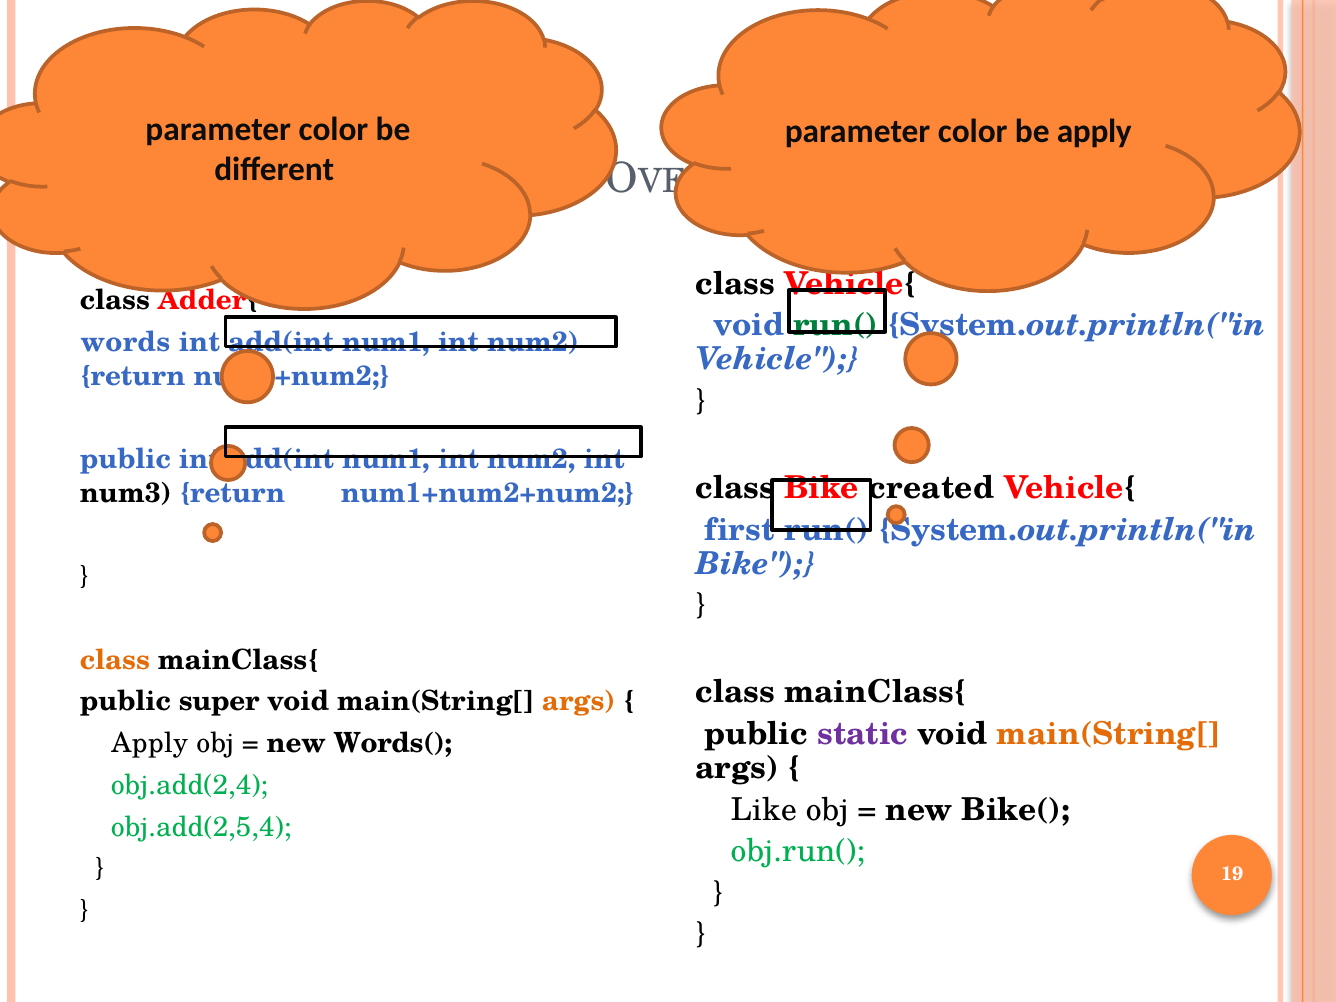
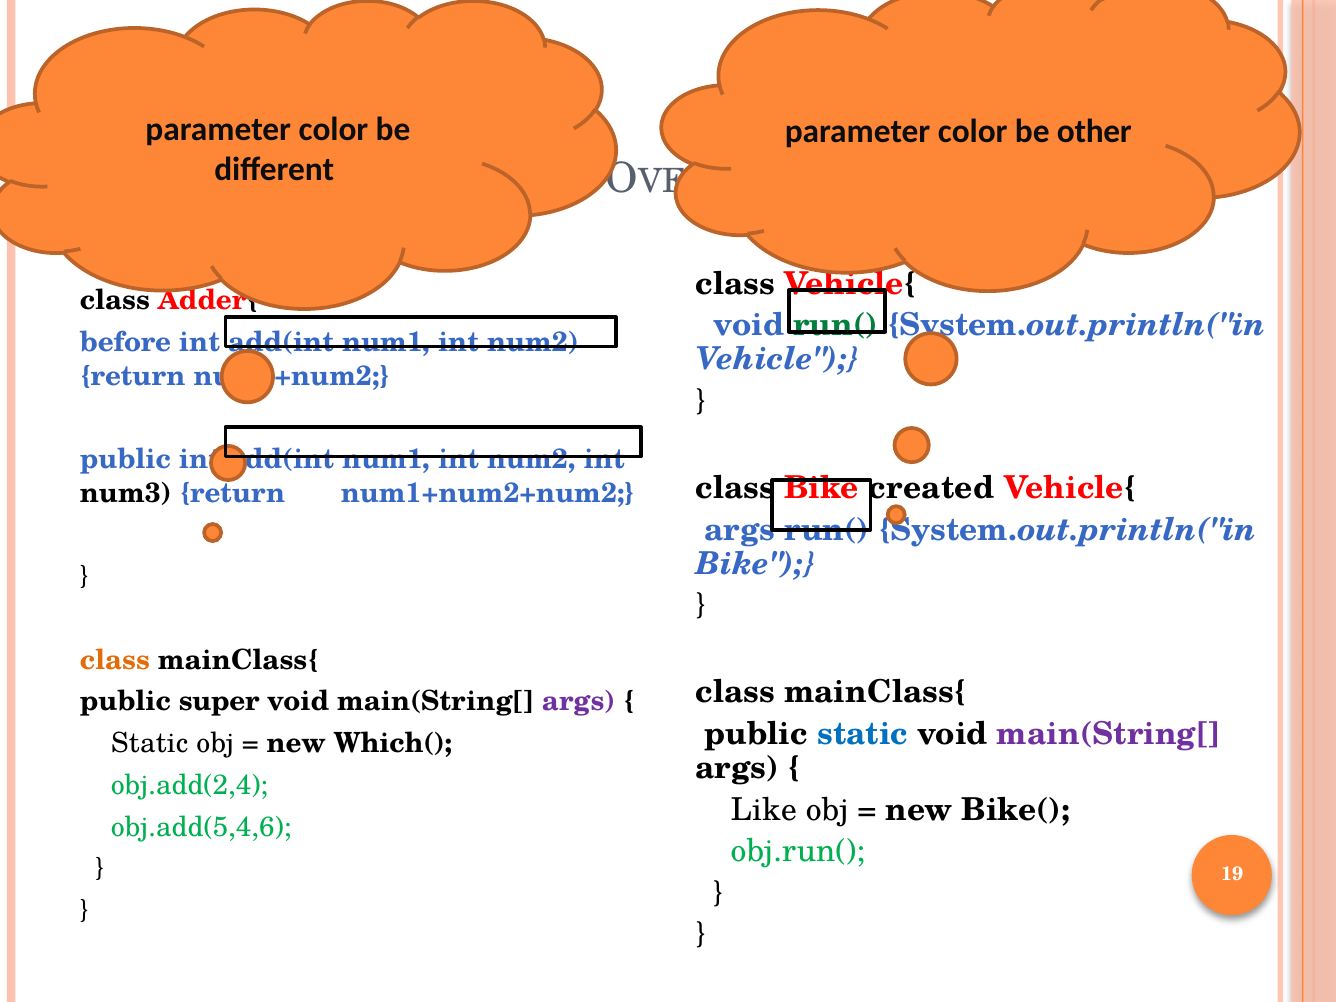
be apply: apply -> other
words: words -> before
first at (740, 530): first -> args
args at (579, 702) colour: orange -> purple
static at (863, 734) colour: purple -> blue
main(String[ at (1109, 734) colour: orange -> purple
Apply at (150, 743): Apply -> Static
Words(: Words( -> Which(
obj.add(2,5,4: obj.add(2,5,4 -> obj.add(5,4,6
